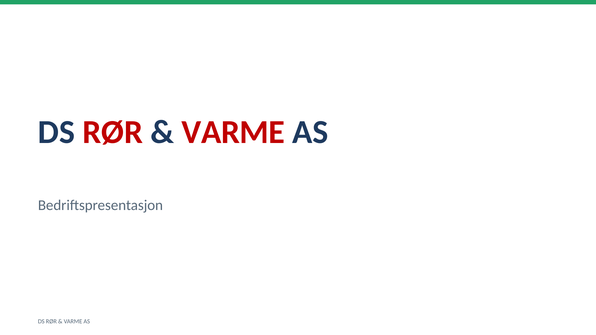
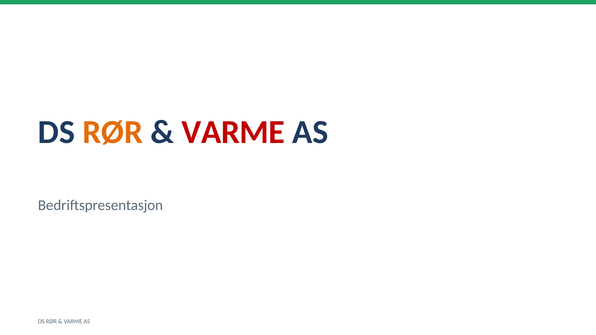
RØR at (113, 132) colour: red -> orange
